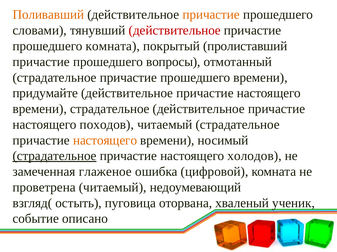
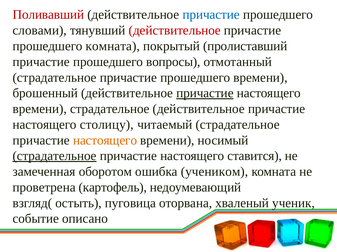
Поливавший colour: orange -> red
причастие at (211, 15) colour: orange -> blue
придумайте: придумайте -> брошенный
причастие at (205, 93) underline: none -> present
походов: походов -> столицу
холодов: холодов -> ставится
глаженое: глаженое -> оборотом
цифровой: цифровой -> учеником
проветрена читаемый: читаемый -> картофель
